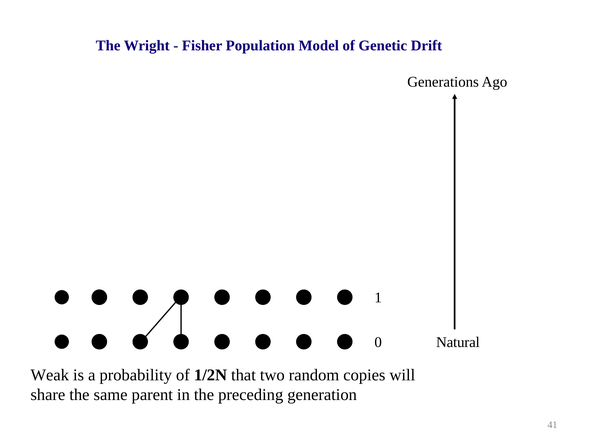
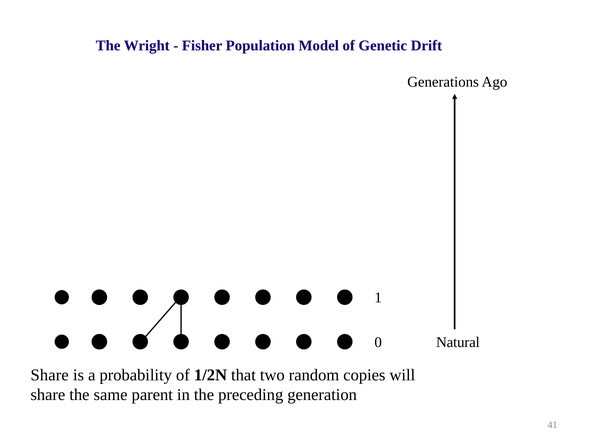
Weak at (50, 375): Weak -> Share
